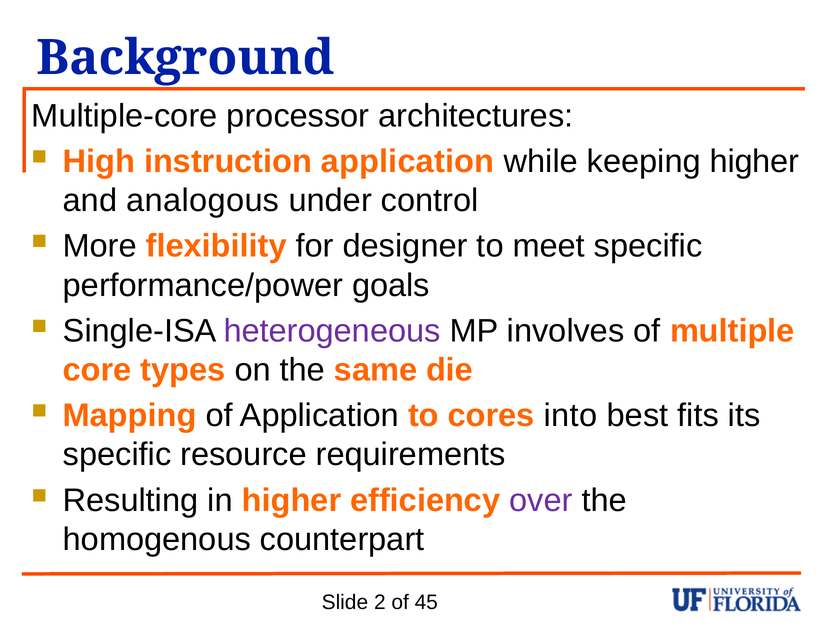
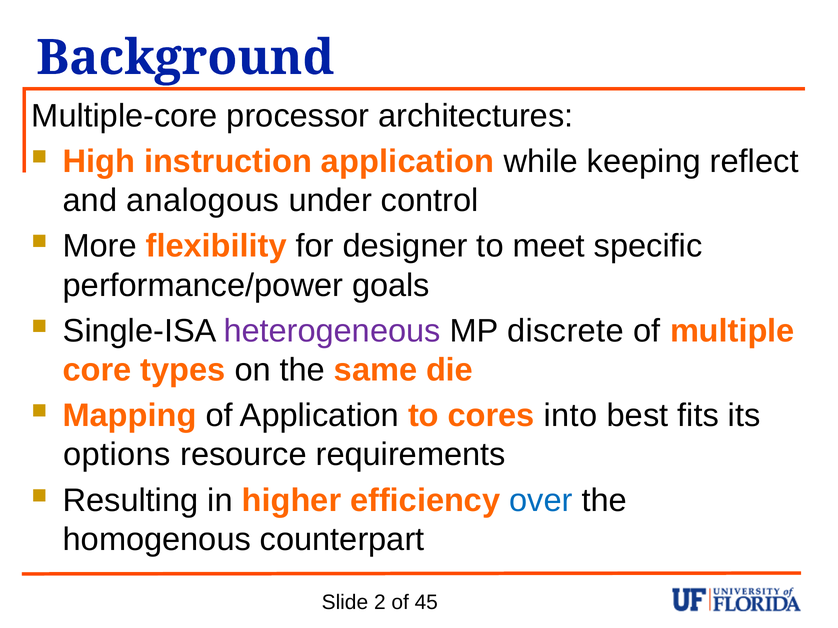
keeping higher: higher -> reflect
involves: involves -> discrete
specific at (117, 455): specific -> options
over colour: purple -> blue
